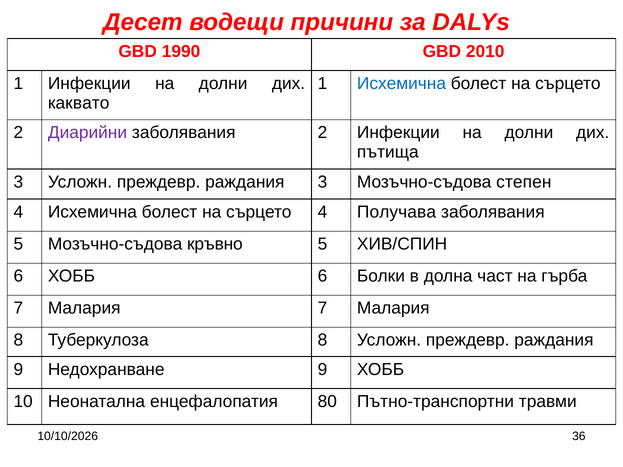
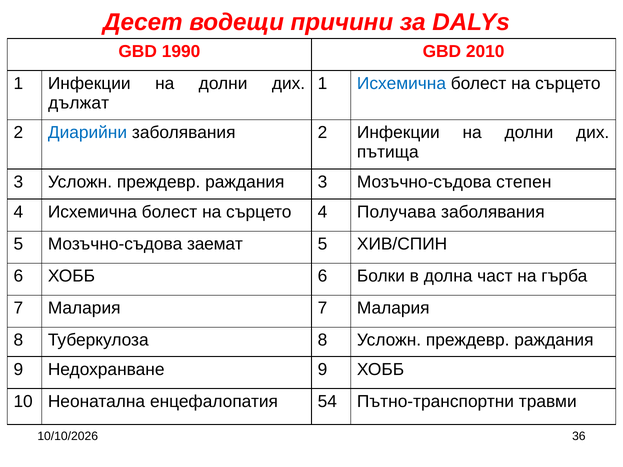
каквато: каквато -> дължат
Диарийни colour: purple -> blue
кръвно: кръвно -> заемат
80: 80 -> 54
